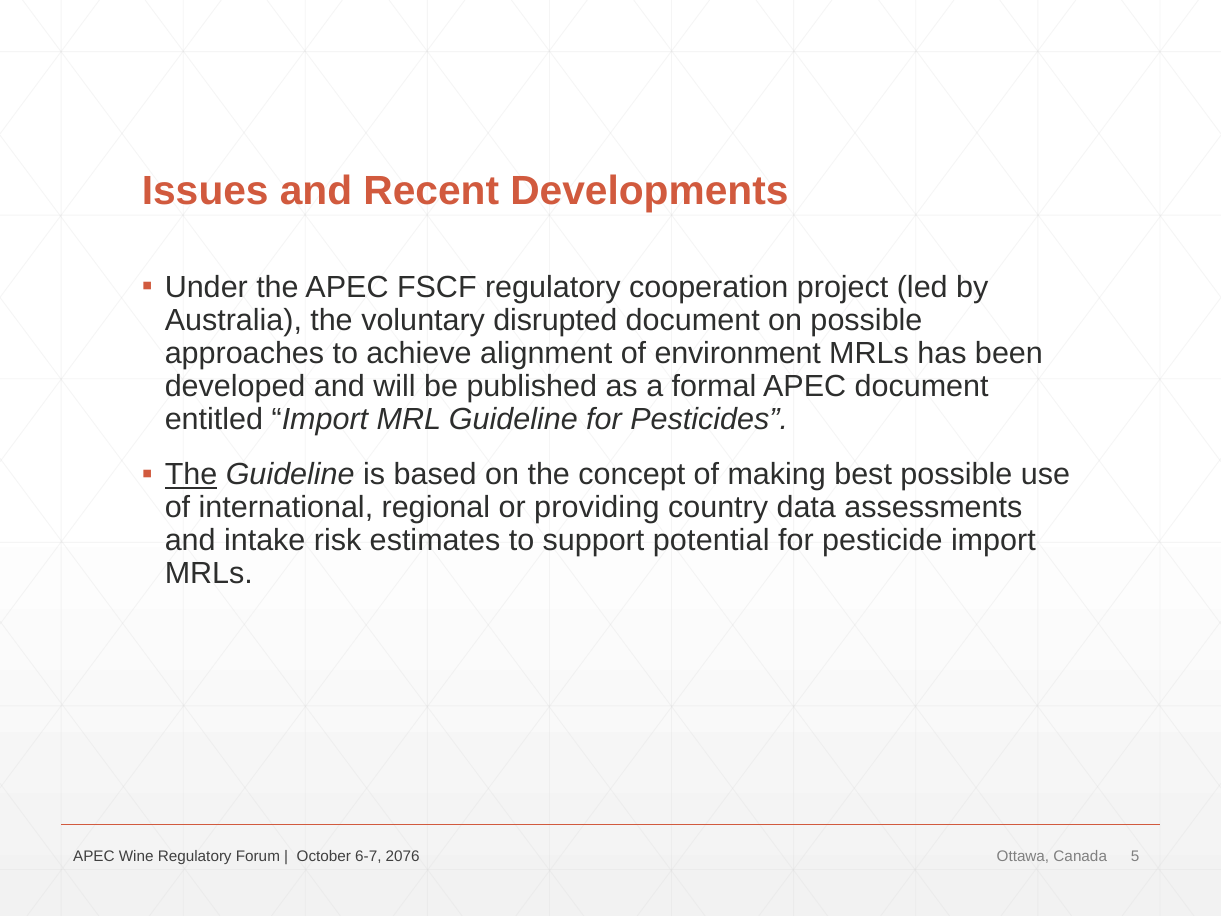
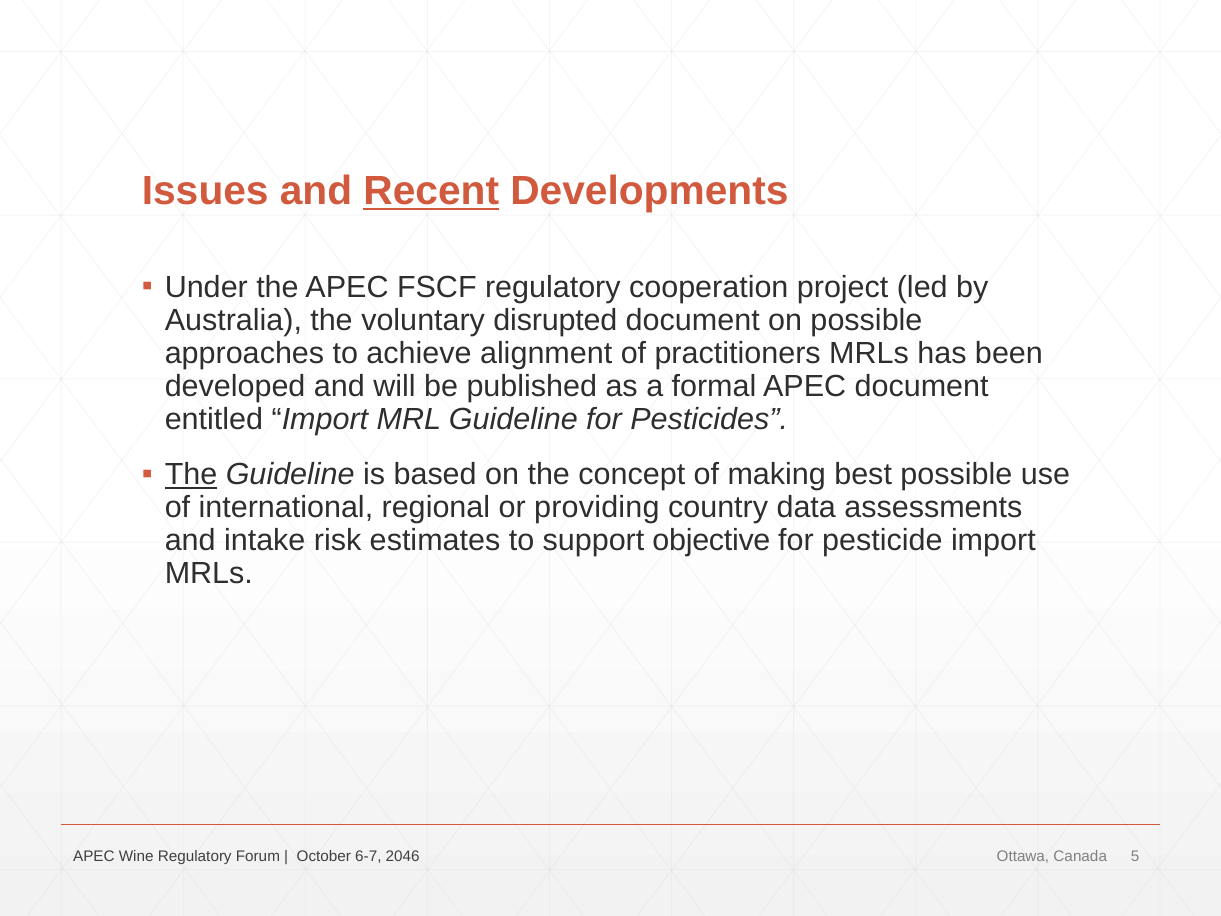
Recent underline: none -> present
environment: environment -> practitioners
potential: potential -> objective
2076: 2076 -> 2046
